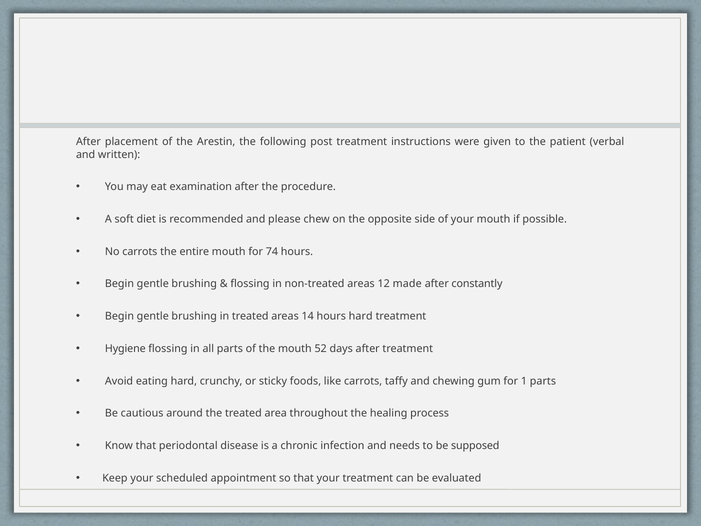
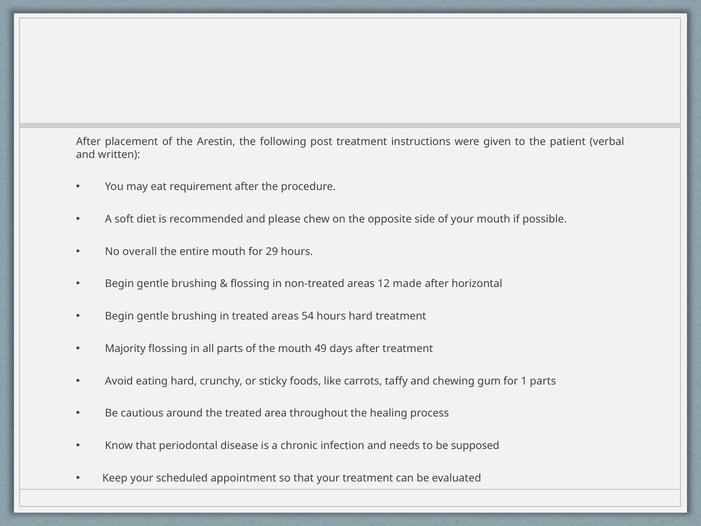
examination: examination -> requirement
No carrots: carrots -> overall
74: 74 -> 29
constantly: constantly -> horizontal
14: 14 -> 54
Hygiene: Hygiene -> Majority
52: 52 -> 49
